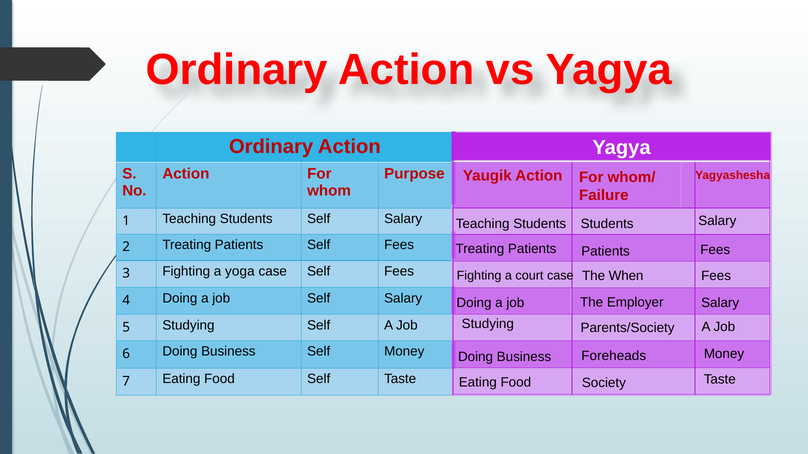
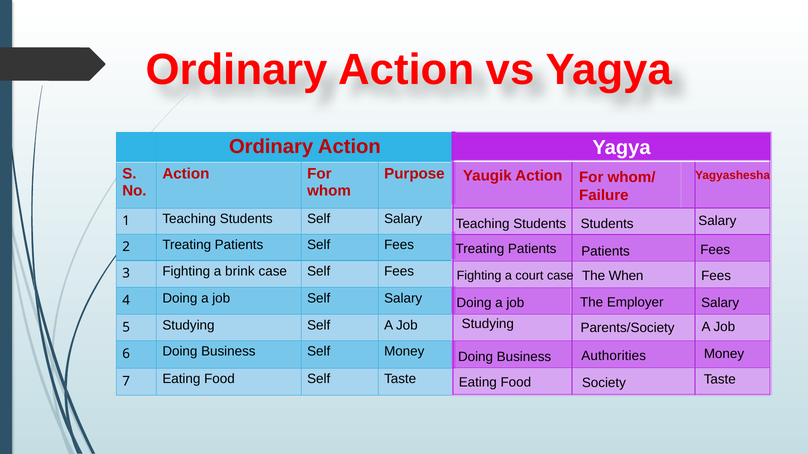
yoga: yoga -> brink
Foreheads: Foreheads -> Authorities
